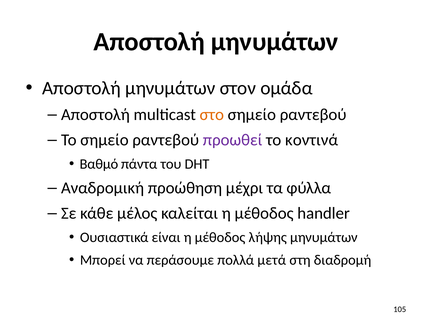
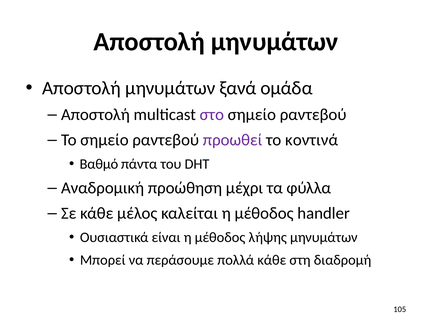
στον: στον -> ξανά
στο colour: orange -> purple
πολλά μετά: μετά -> κάθε
